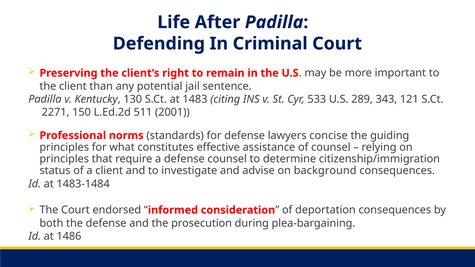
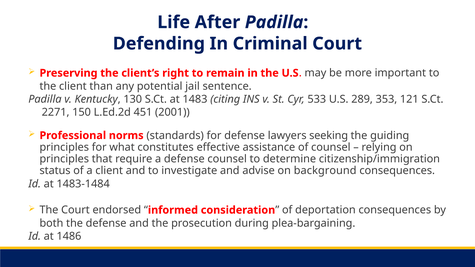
343: 343 -> 353
511: 511 -> 451
concise: concise -> seeking
